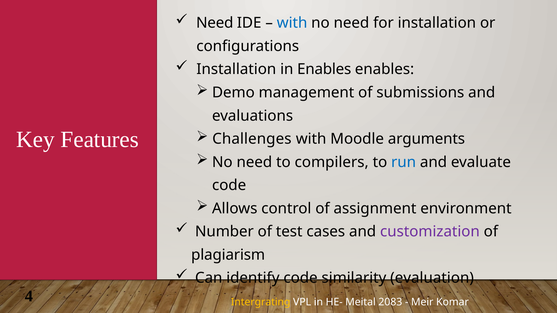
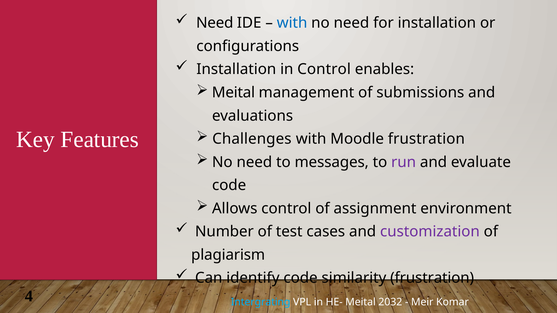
in Enables: Enables -> Control
Demo at (233, 93): Demo -> Meital
Moodle arguments: arguments -> frustration
compilers: compilers -> messages
run colour: blue -> purple
similarity evaluation: evaluation -> frustration
Intergrating colour: yellow -> light blue
2083: 2083 -> 2032
